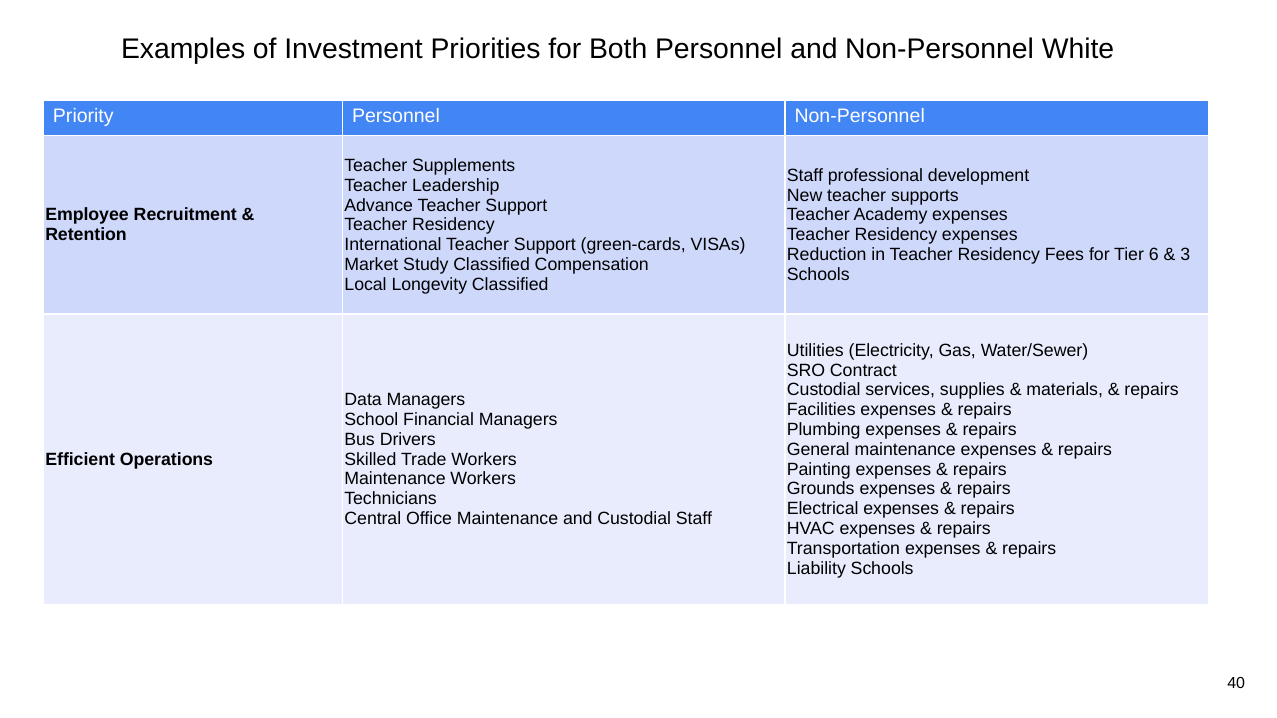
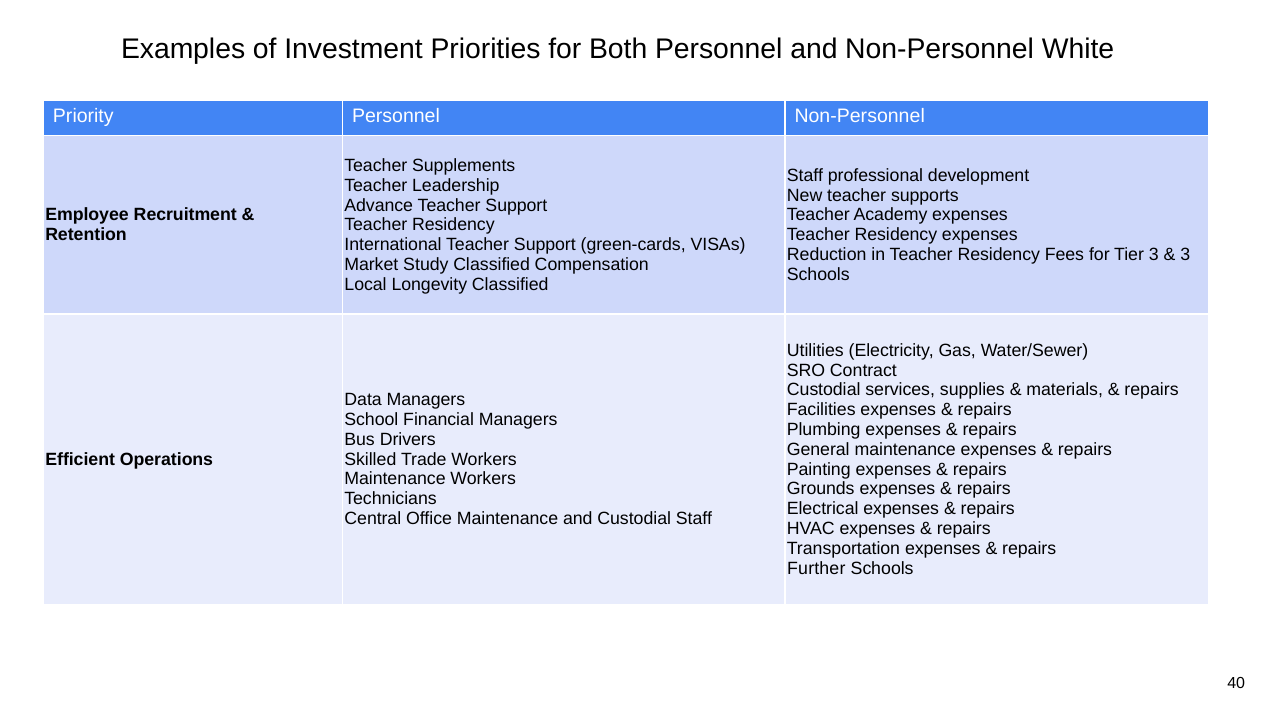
Tier 6: 6 -> 3
Liability: Liability -> Further
